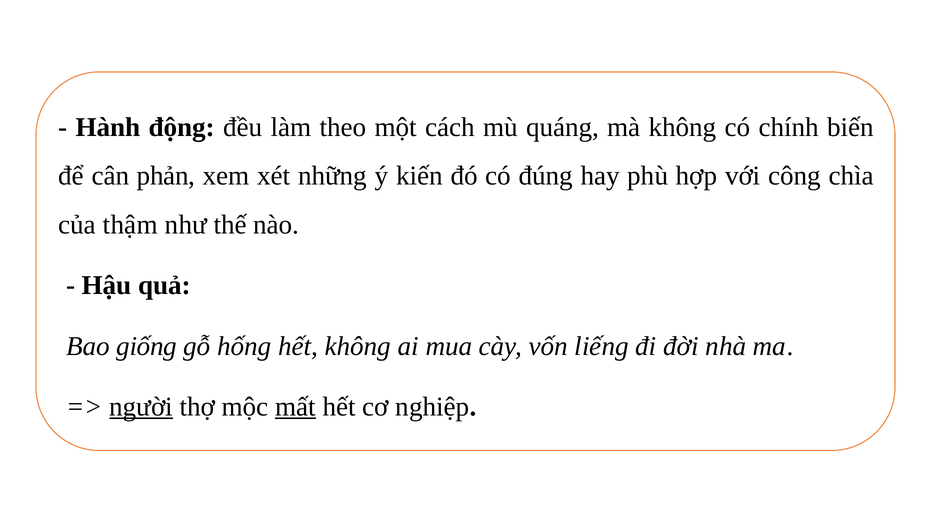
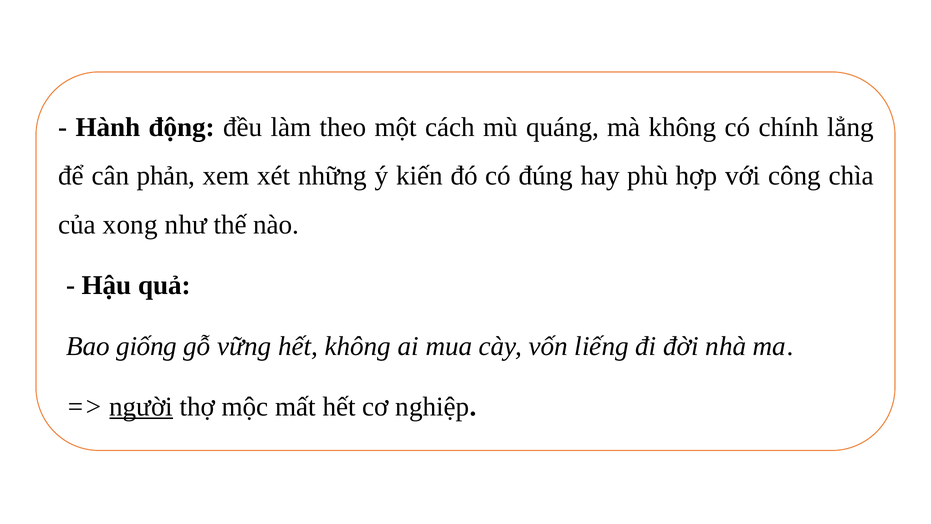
biến: biến -> lẳng
thậm: thậm -> xong
hống: hống -> vững
mất underline: present -> none
